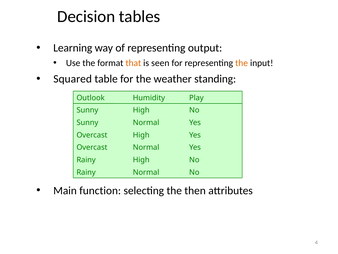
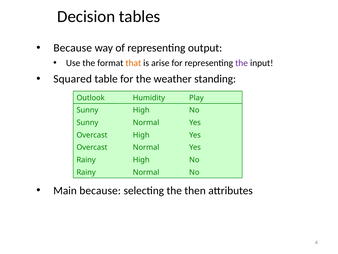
Learning at (73, 48): Learning -> Because
seen: seen -> arise
the at (242, 63) colour: orange -> purple
Main function: function -> because
